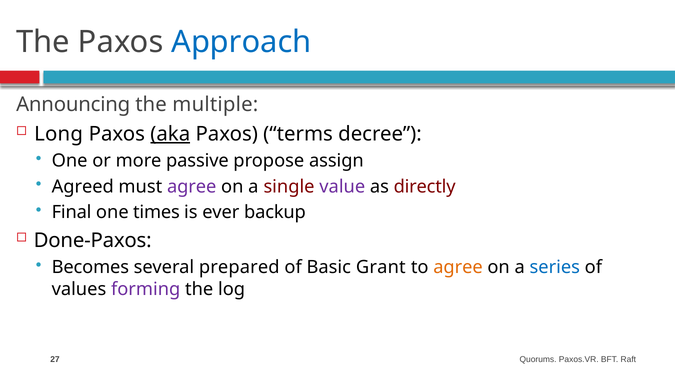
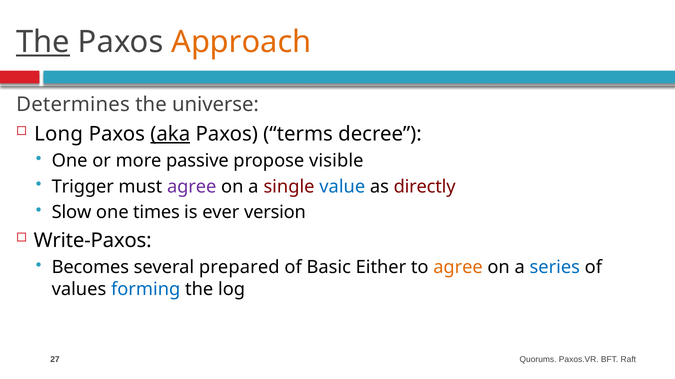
The at (43, 42) underline: none -> present
Approach colour: blue -> orange
Announcing: Announcing -> Determines
multiple: multiple -> universe
assign: assign -> visible
Agreed: Agreed -> Trigger
value colour: purple -> blue
Final: Final -> Slow
backup: backup -> version
Done-Paxos: Done-Paxos -> Write-Paxos
Grant: Grant -> Either
forming colour: purple -> blue
